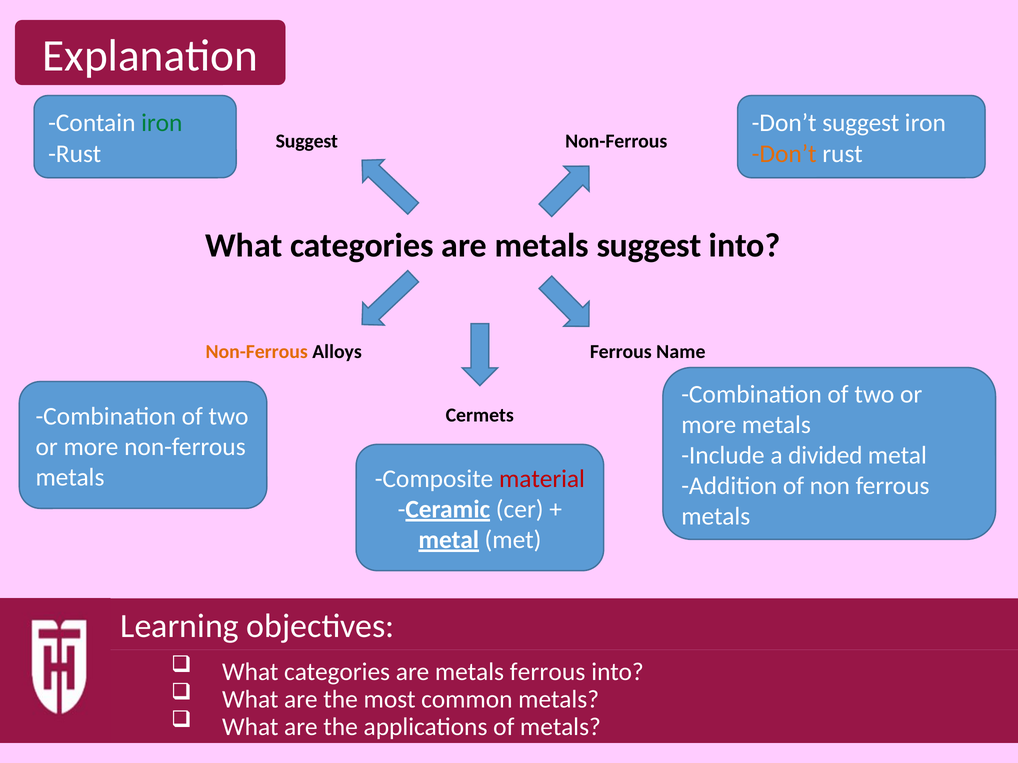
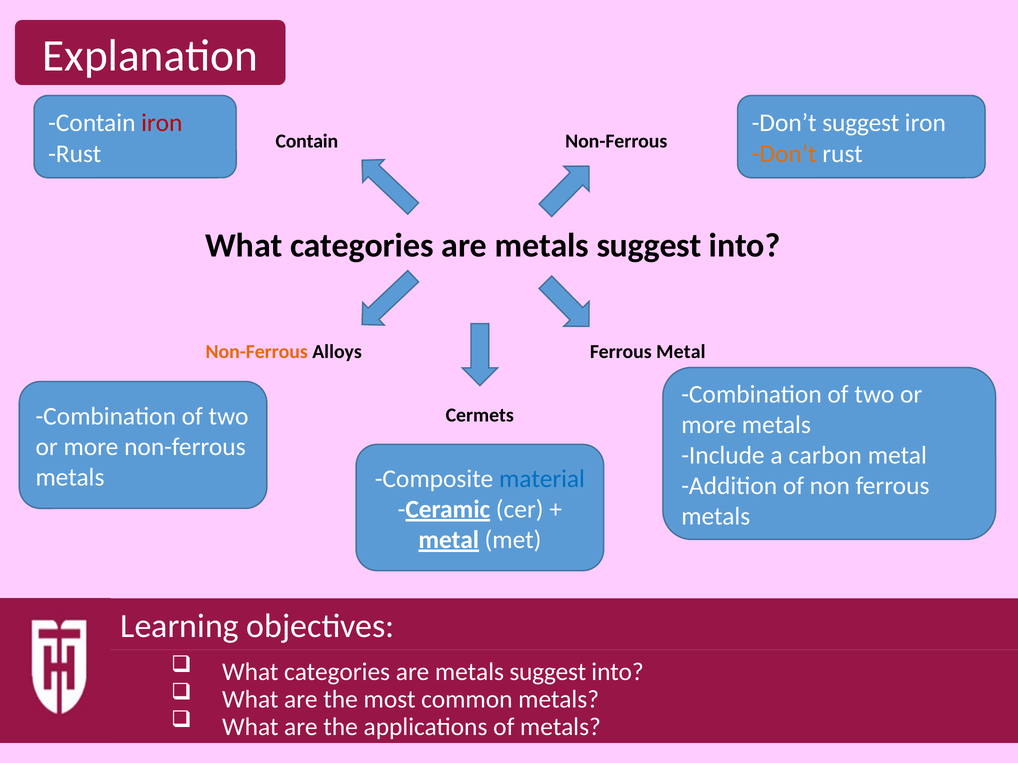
iron at (162, 123) colour: green -> red
Suggest at (307, 141): Suggest -> Contain
Ferrous Name: Name -> Metal
divided: divided -> carbon
material colour: red -> blue
ferrous at (548, 672): ferrous -> suggest
